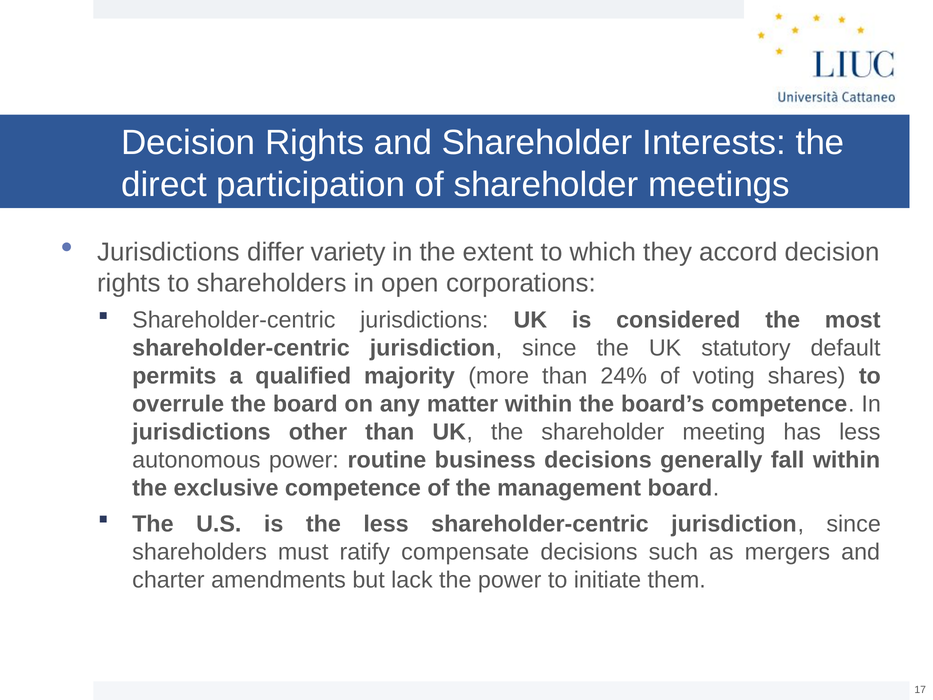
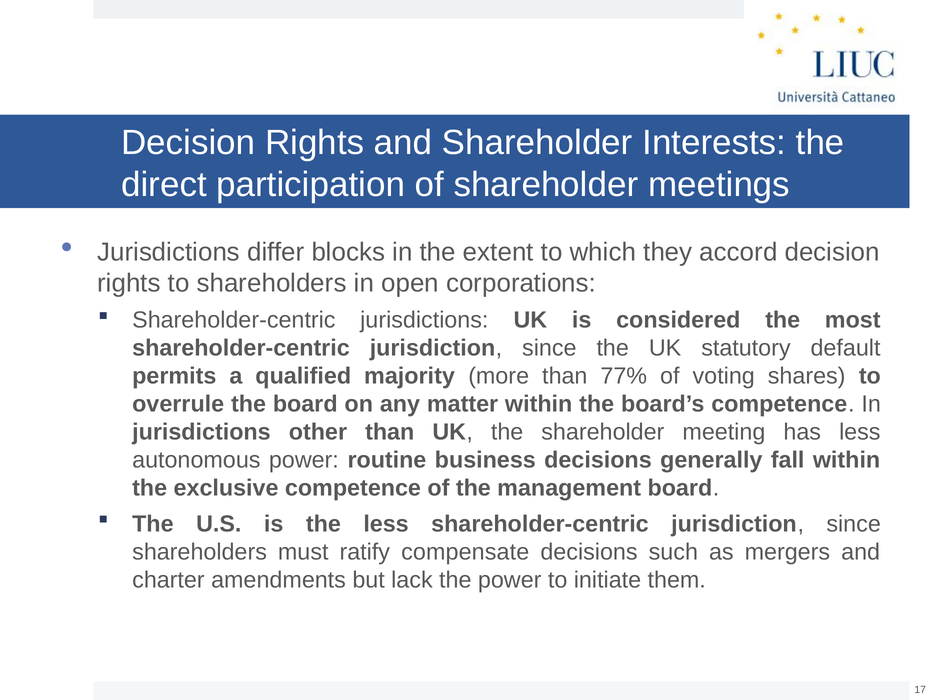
variety: variety -> blocks
24%: 24% -> 77%
